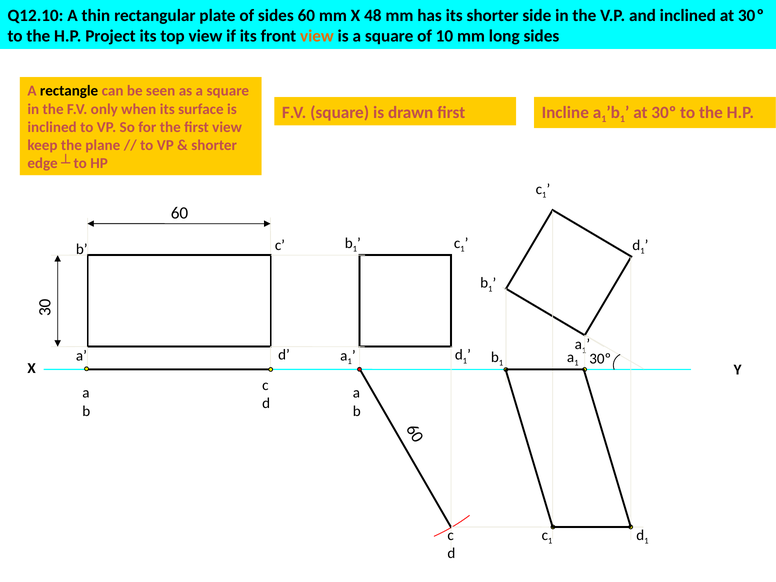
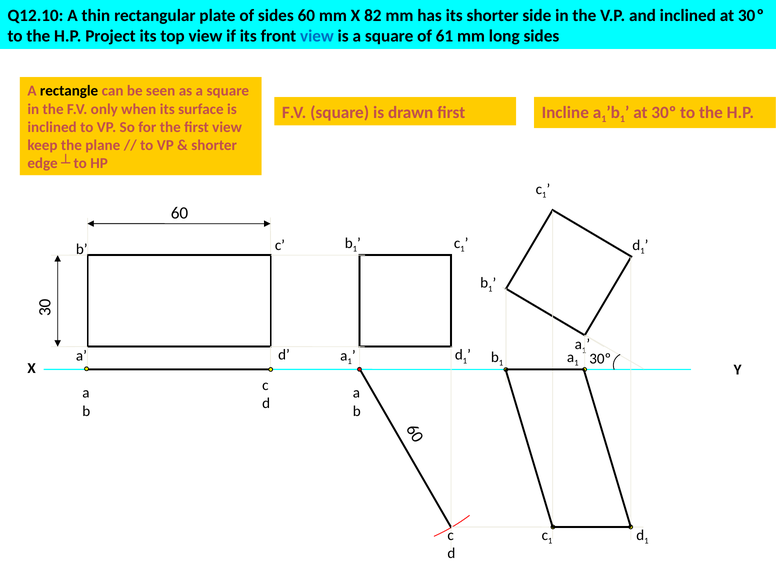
48: 48 -> 82
view at (317, 36) colour: orange -> blue
10: 10 -> 61
